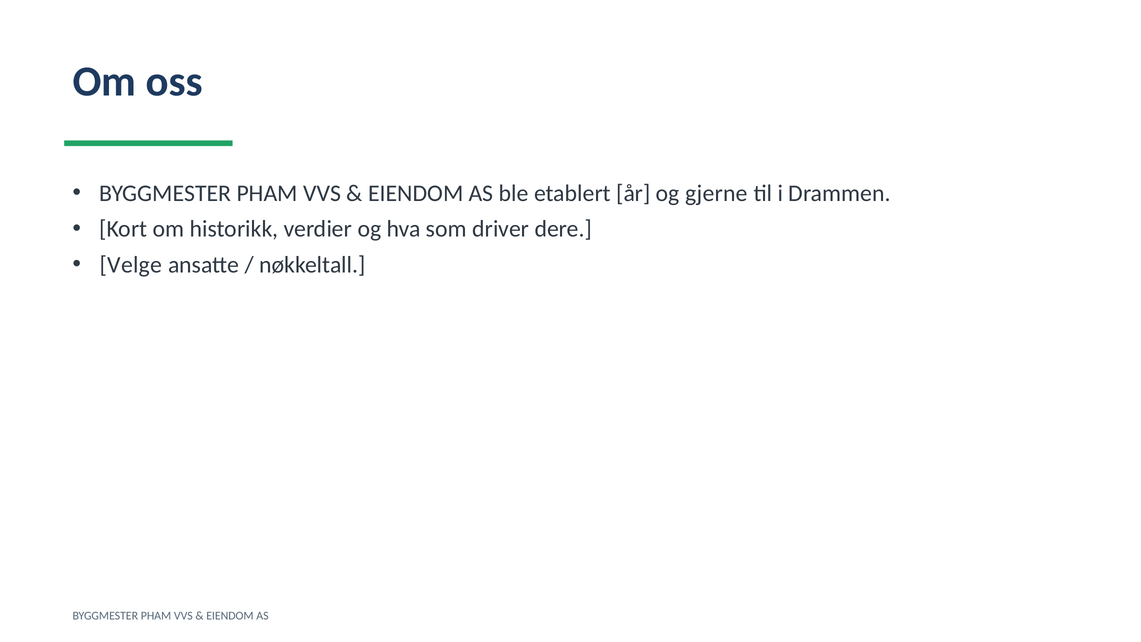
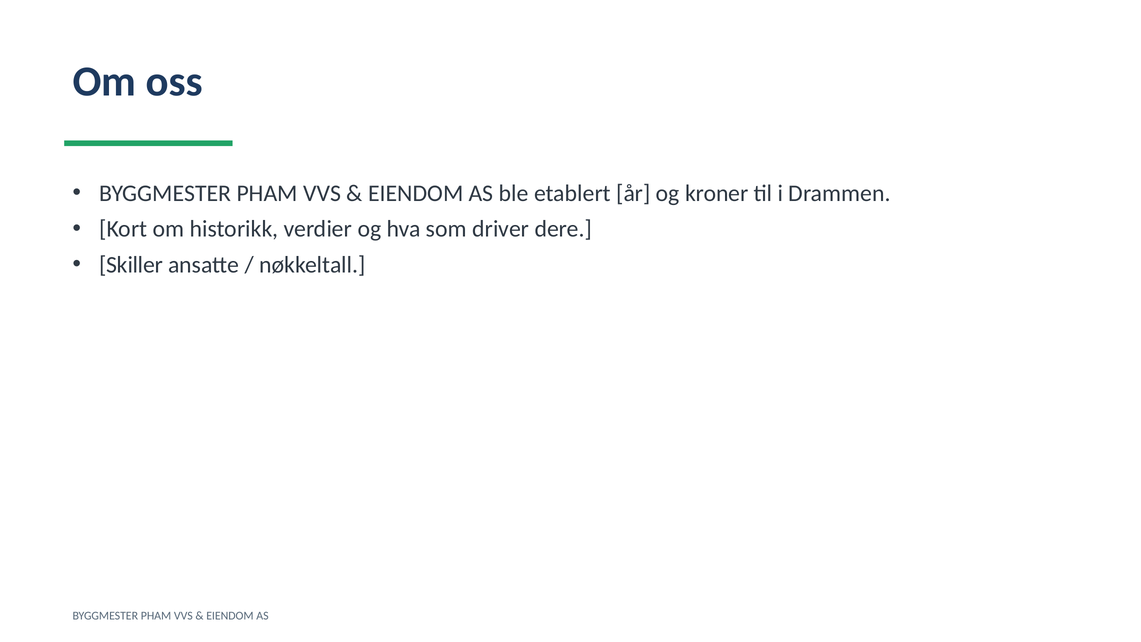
gjerne: gjerne -> kroner
Velge: Velge -> Skiller
